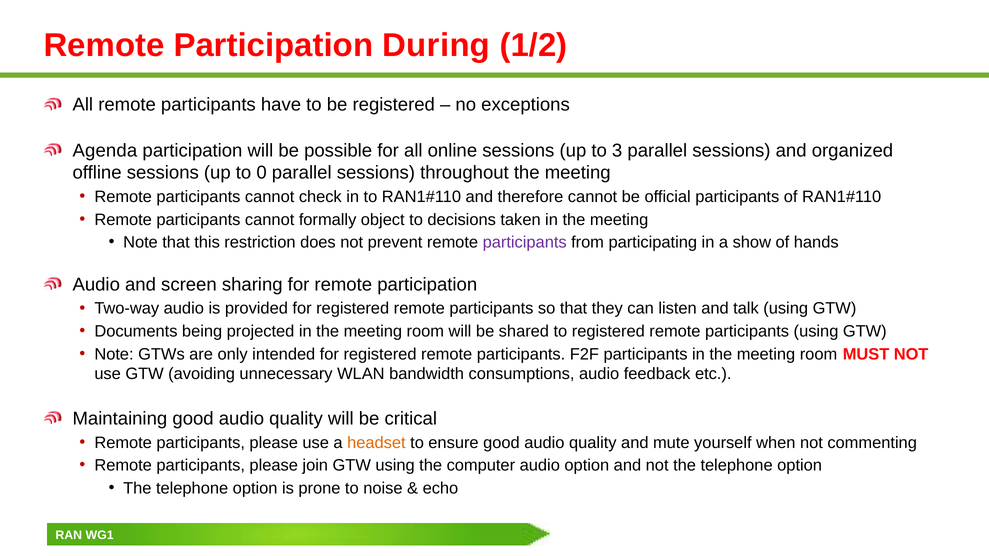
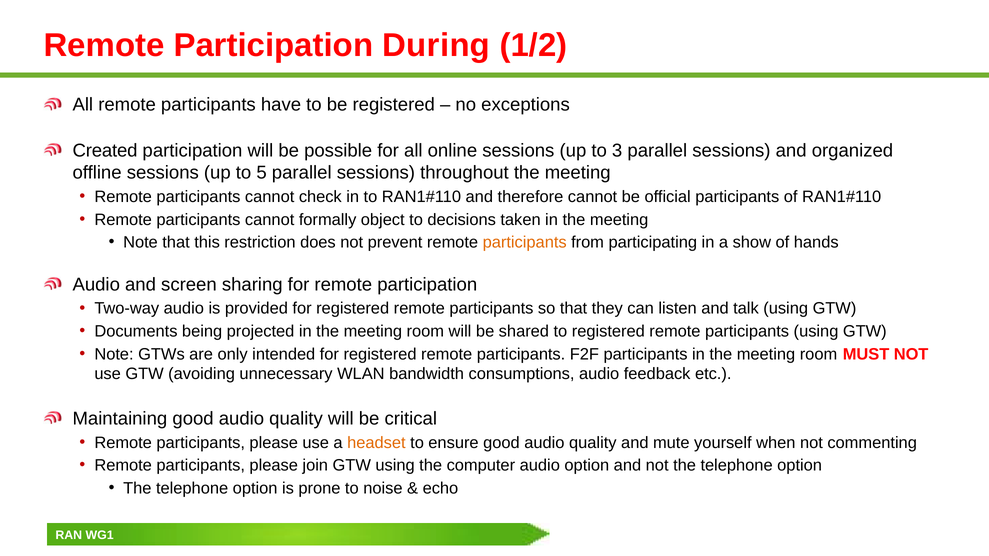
Agenda: Agenda -> Created
0: 0 -> 5
participants at (525, 243) colour: purple -> orange
